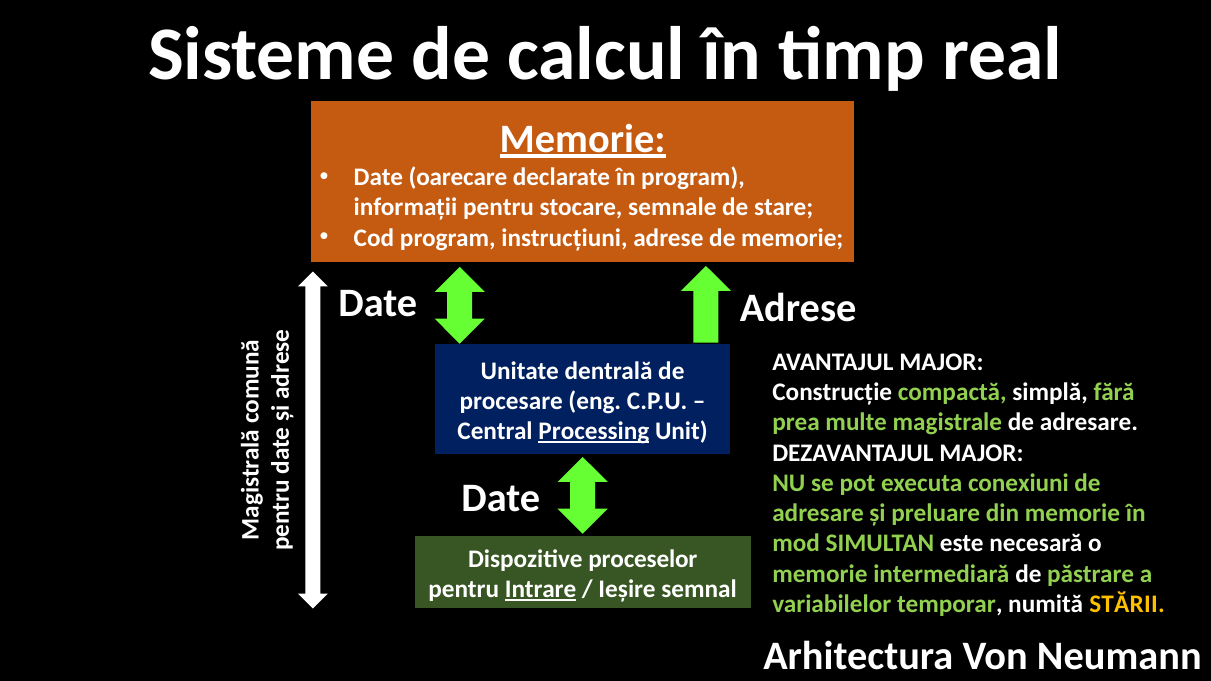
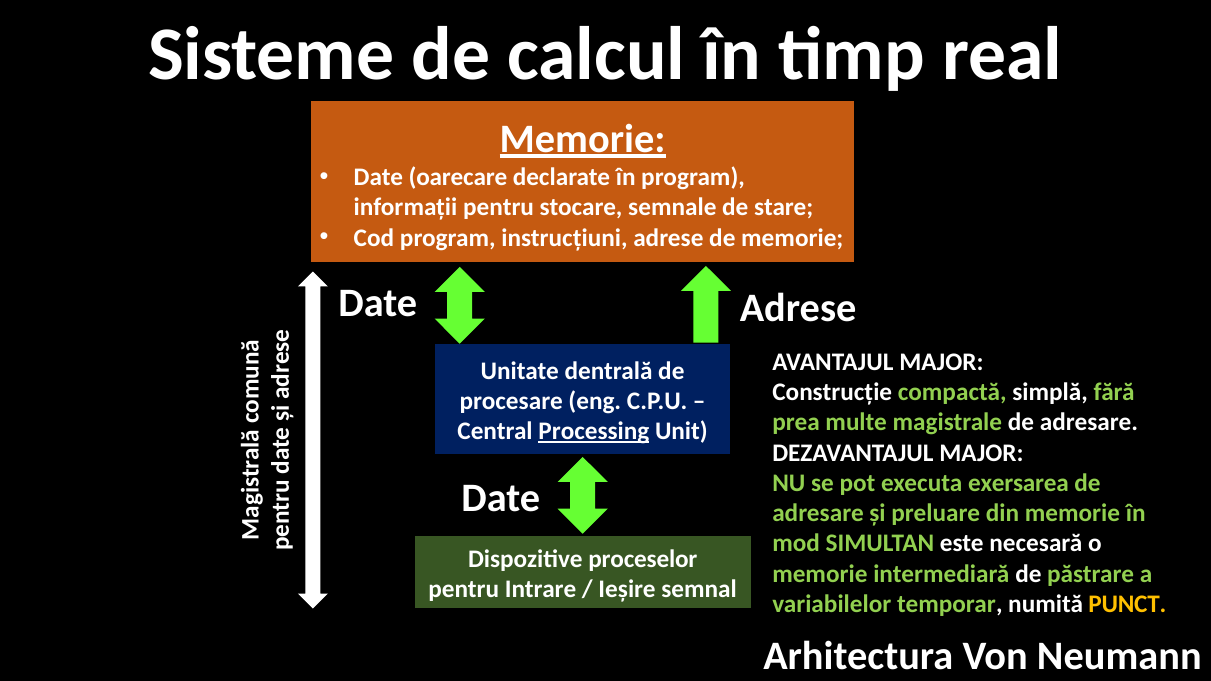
conexiuni: conexiuni -> exersarea
Intrare underline: present -> none
STĂRII: STĂRII -> PUNCT
